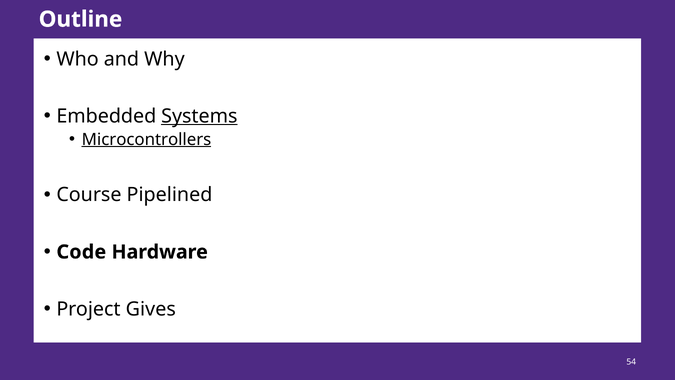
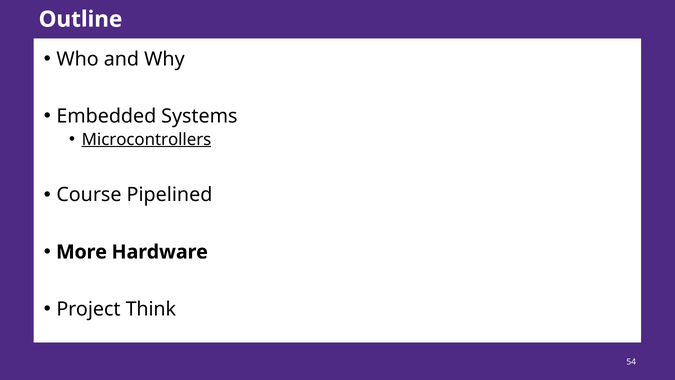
Systems underline: present -> none
Code: Code -> More
Gives: Gives -> Think
